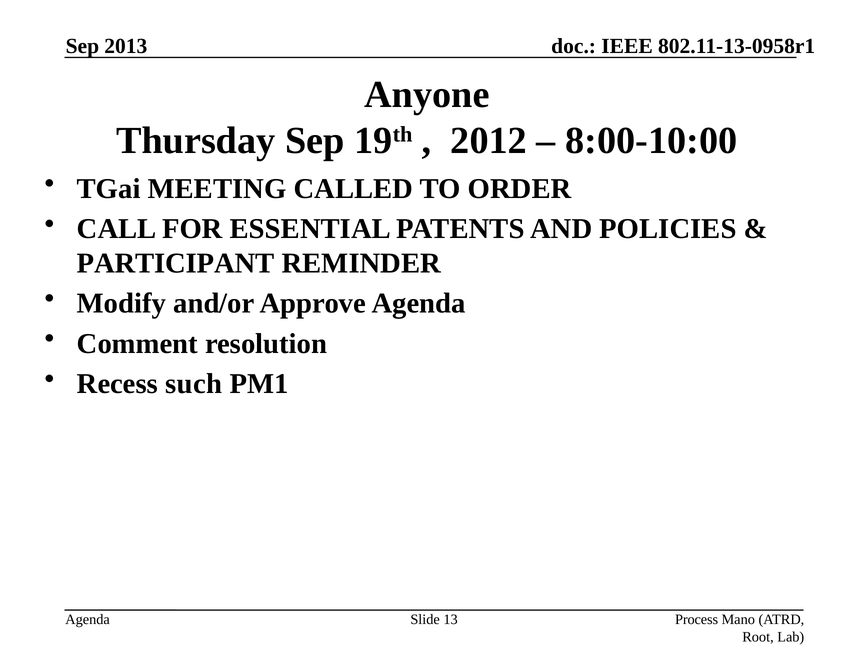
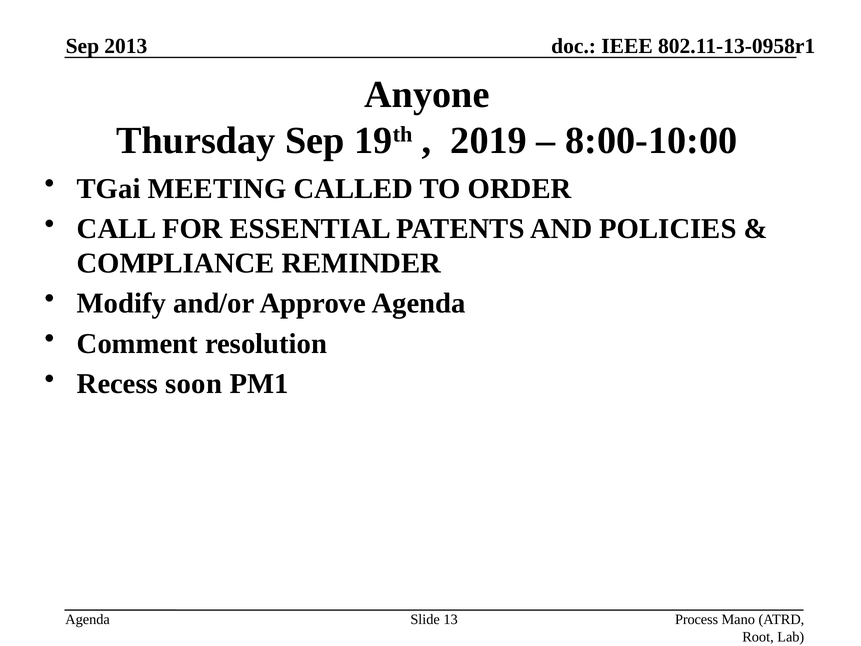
2012: 2012 -> 2019
PARTICIPANT: PARTICIPANT -> COMPLIANCE
such: such -> soon
